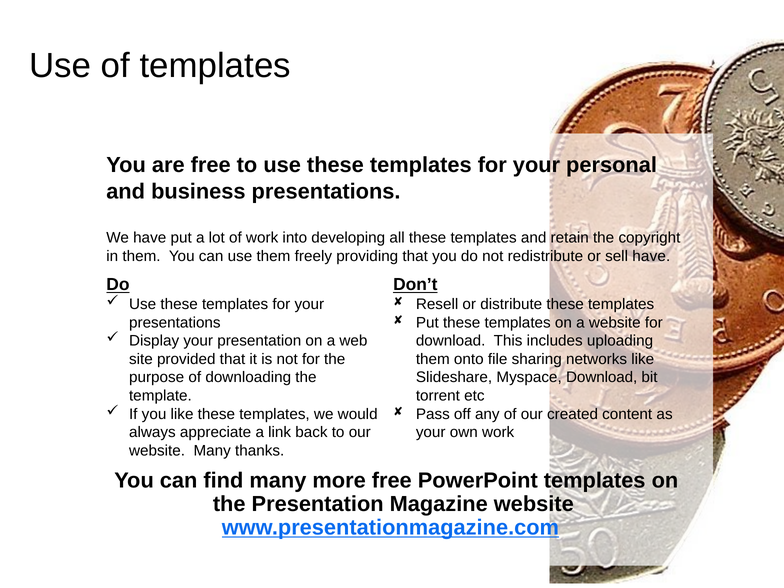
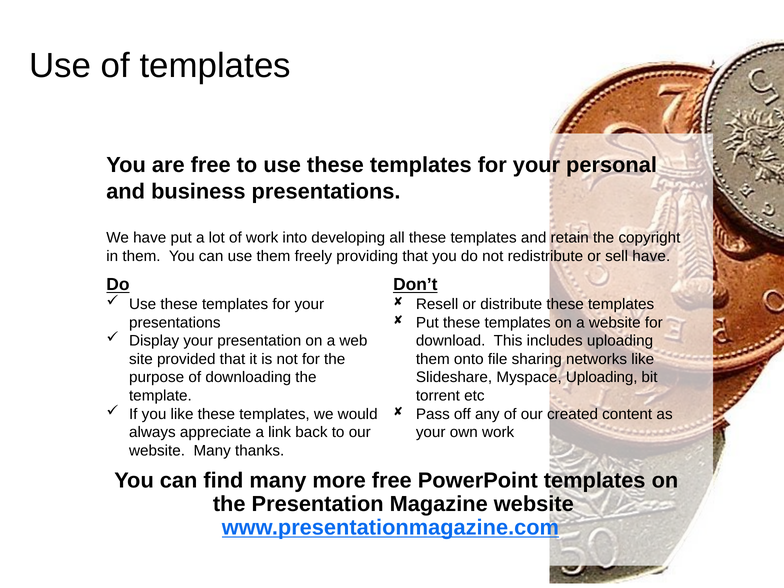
Myspace Download: Download -> Uploading
